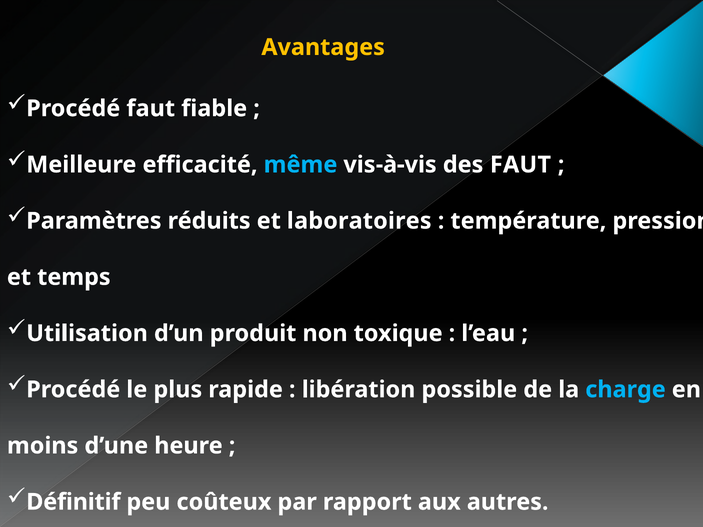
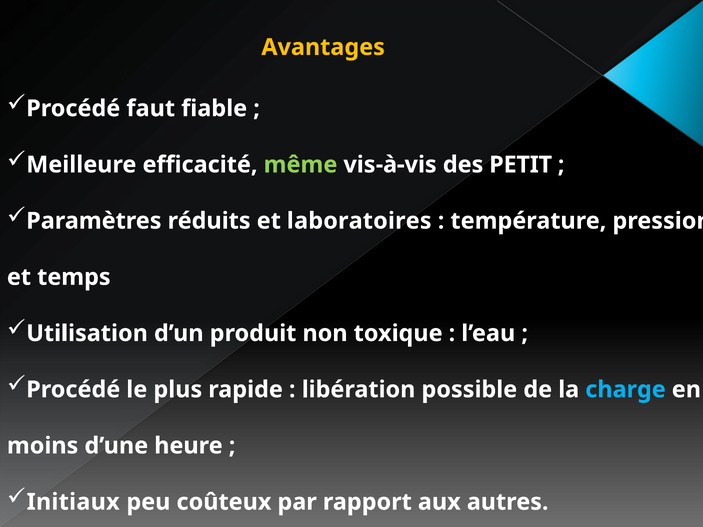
même colour: light blue -> light green
des FAUT: FAUT -> PETIT
Définitif: Définitif -> Initiaux
